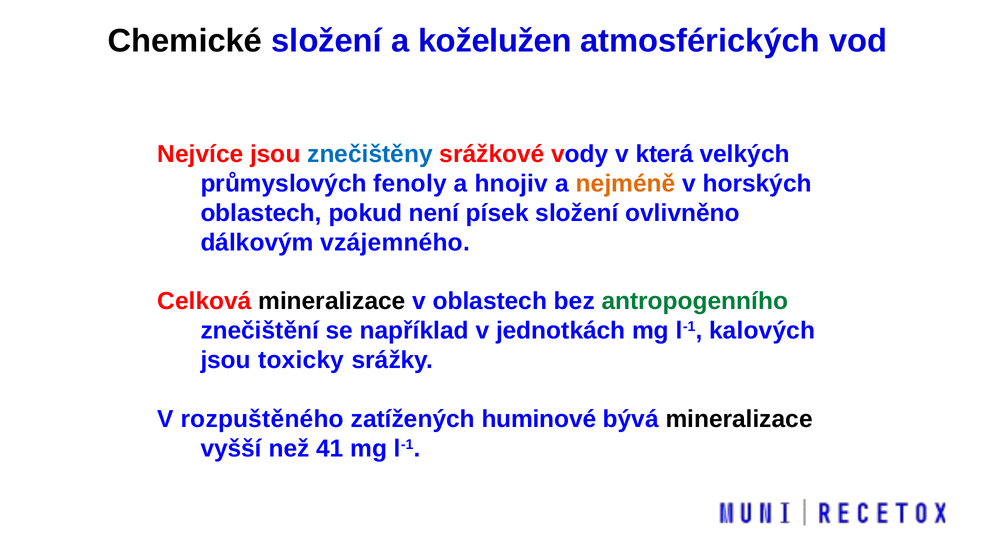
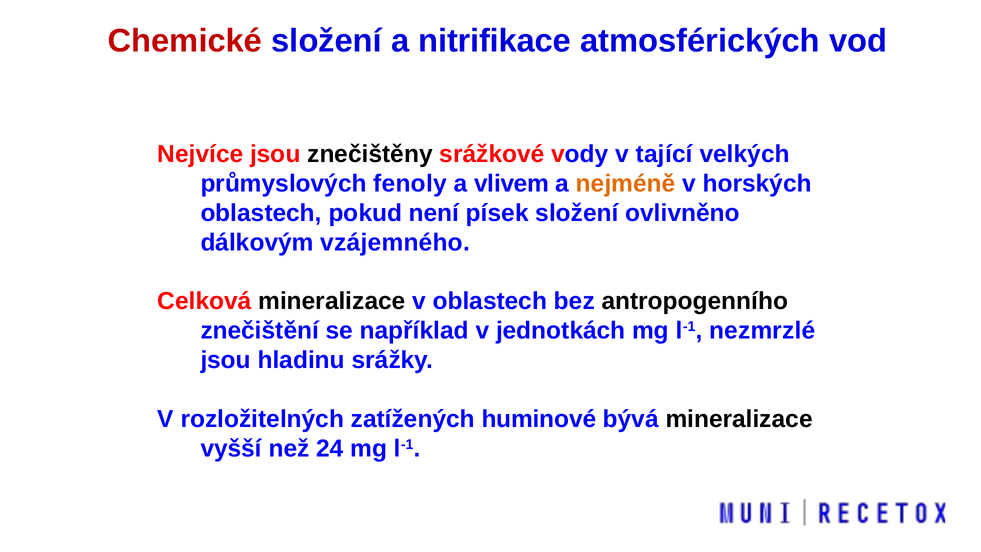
Chemické colour: black -> red
koželužen: koželužen -> nitrifikace
znečištěny colour: blue -> black
která: která -> tající
hnojiv: hnojiv -> vlivem
antropogenního colour: green -> black
kalových: kalových -> nezmrzlé
toxicky: toxicky -> hladinu
rozpuštěného: rozpuštěného -> rozložitelných
41: 41 -> 24
